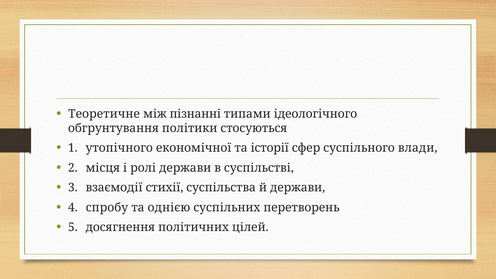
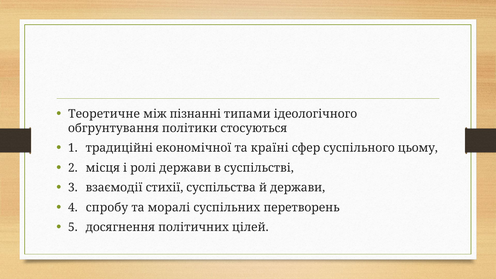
утопічного: утопічного -> традиційні
історії: історії -> країні
влади: влади -> цьому
однією: однією -> моралі
